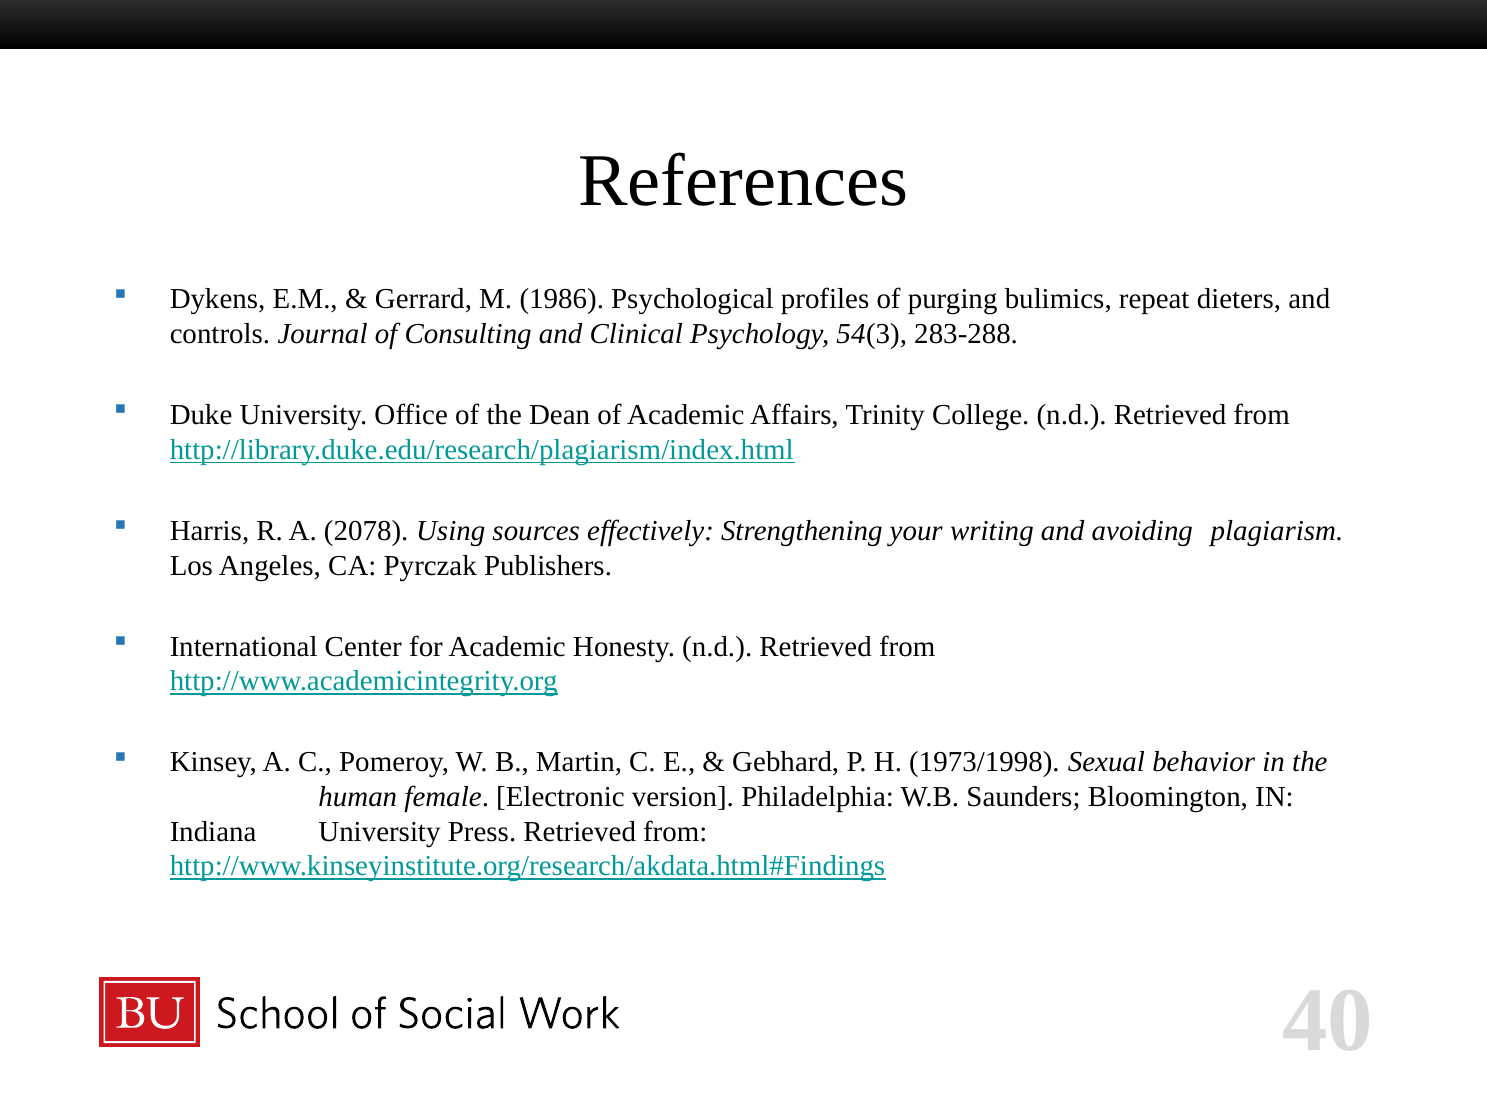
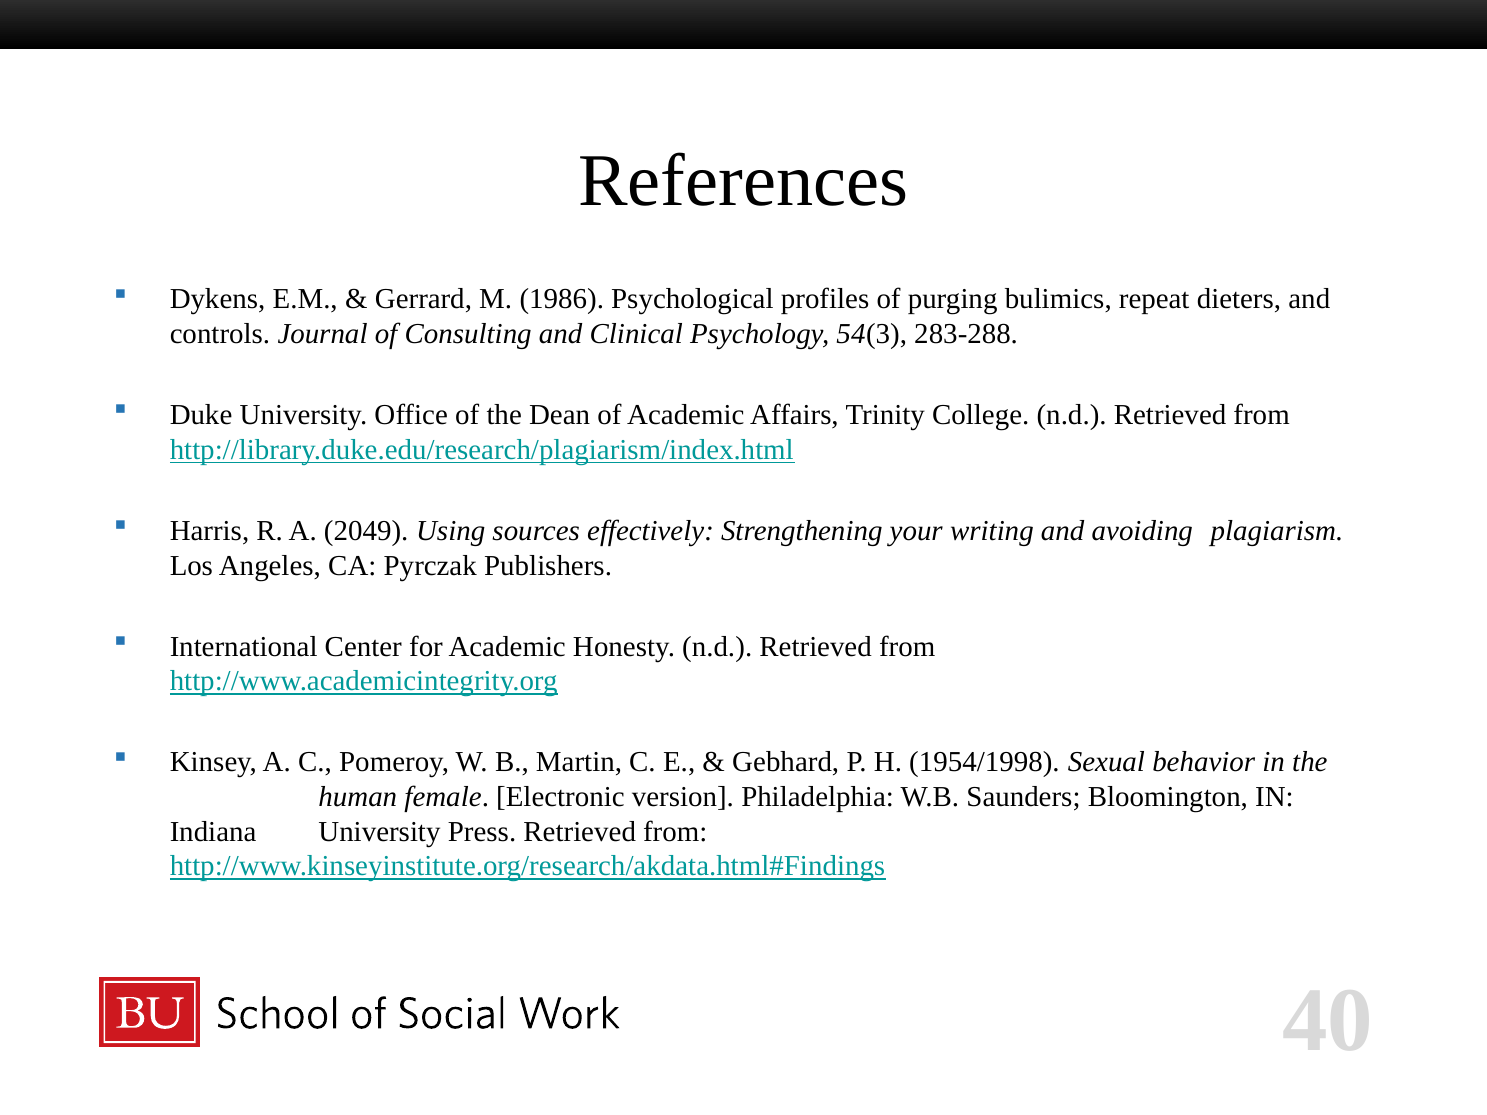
2078: 2078 -> 2049
1973/1998: 1973/1998 -> 1954/1998
